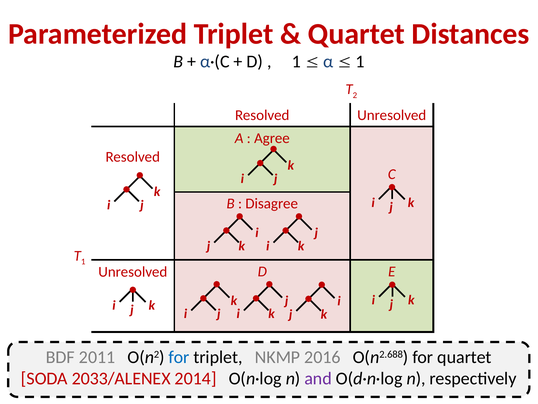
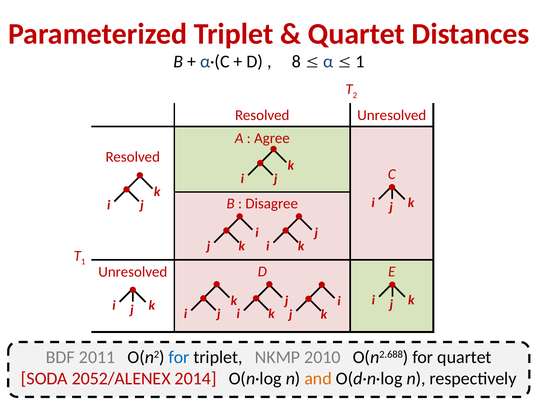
1 at (296, 62): 1 -> 8
2016: 2016 -> 2010
2033/ALENEX: 2033/ALENEX -> 2052/ALENEX
and colour: purple -> orange
